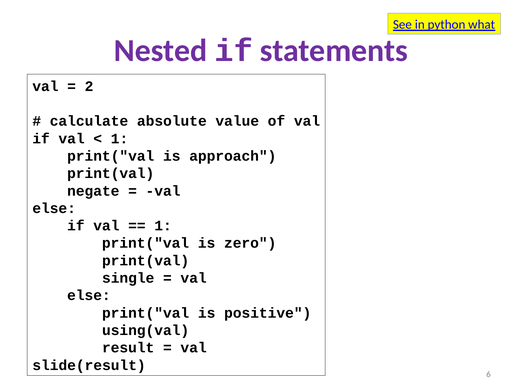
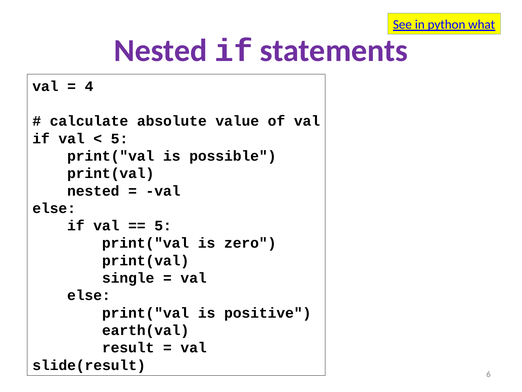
2: 2 -> 4
1 at (120, 138): 1 -> 5
approach: approach -> possible
negate at (93, 191): negate -> nested
1 at (163, 225): 1 -> 5
using(val: using(val -> earth(val
